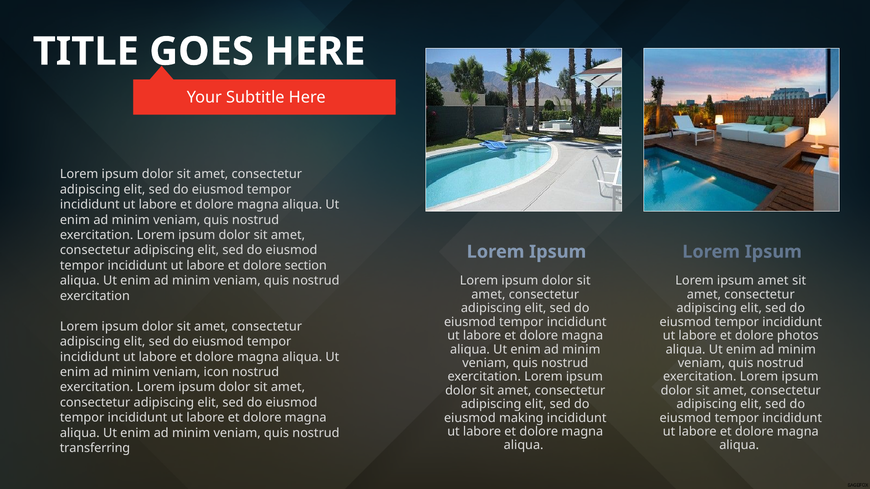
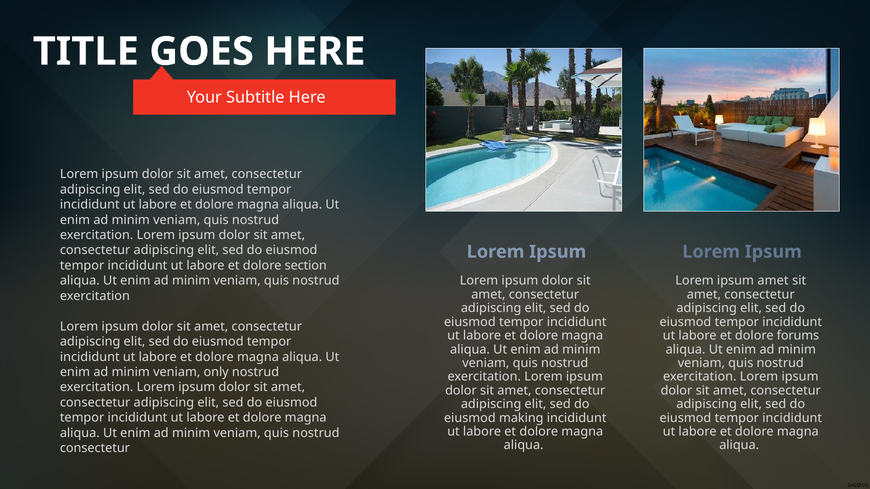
photos: photos -> forums
icon: icon -> only
transferring at (95, 449): transferring -> consectetur
